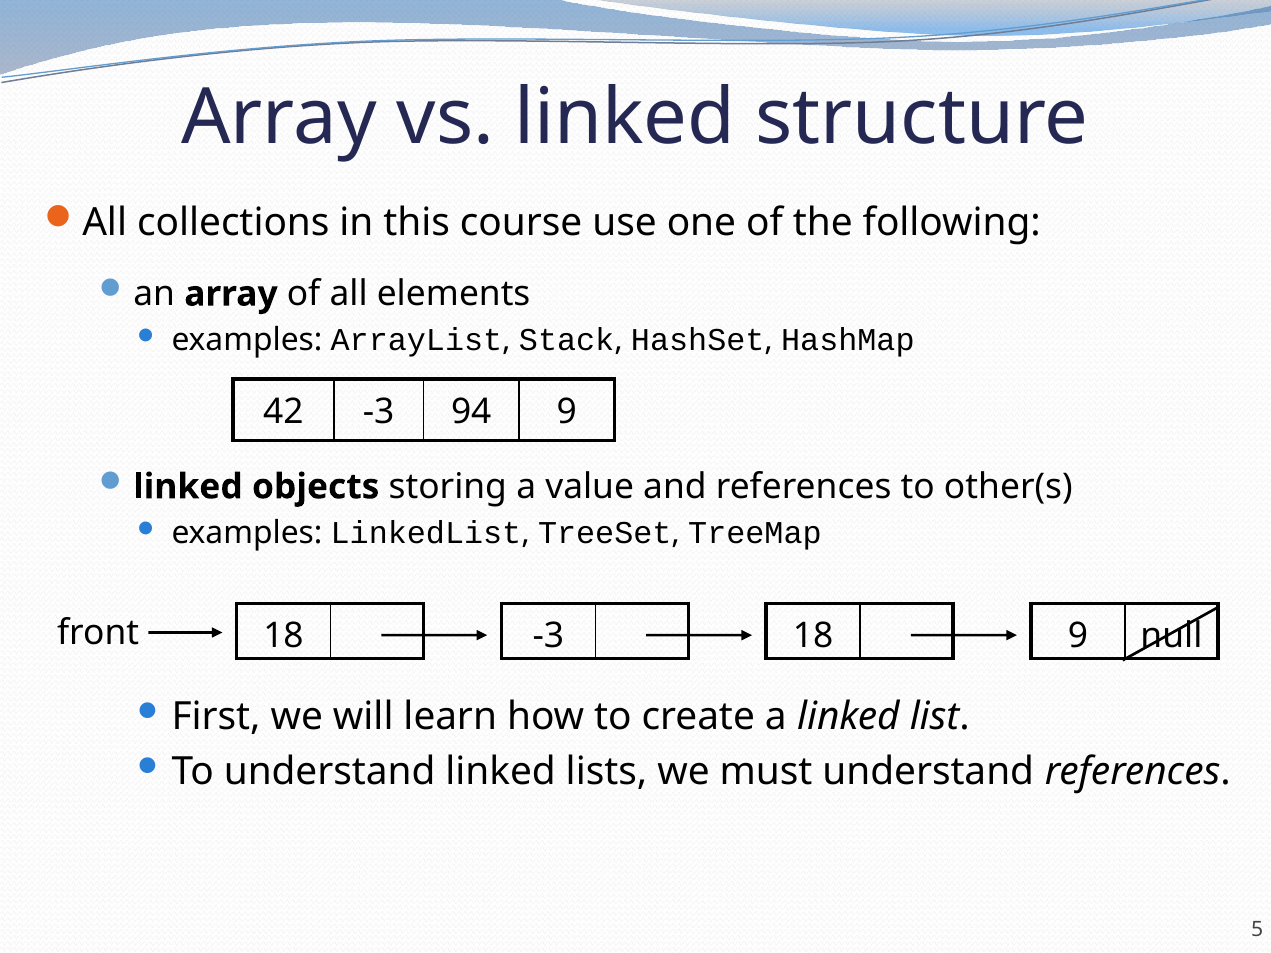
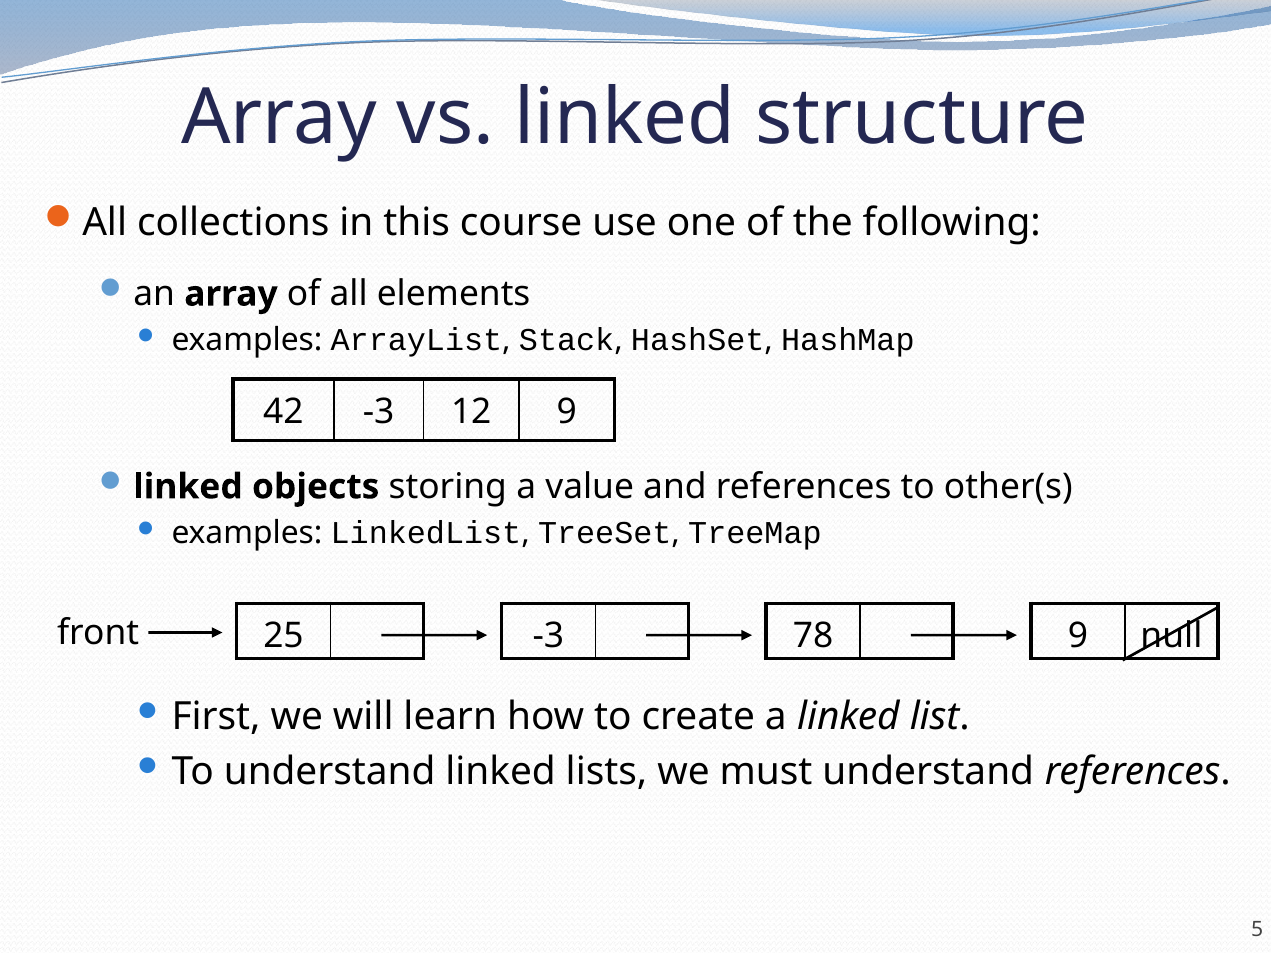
94: 94 -> 12
front 18: 18 -> 25
-3 18: 18 -> 78
